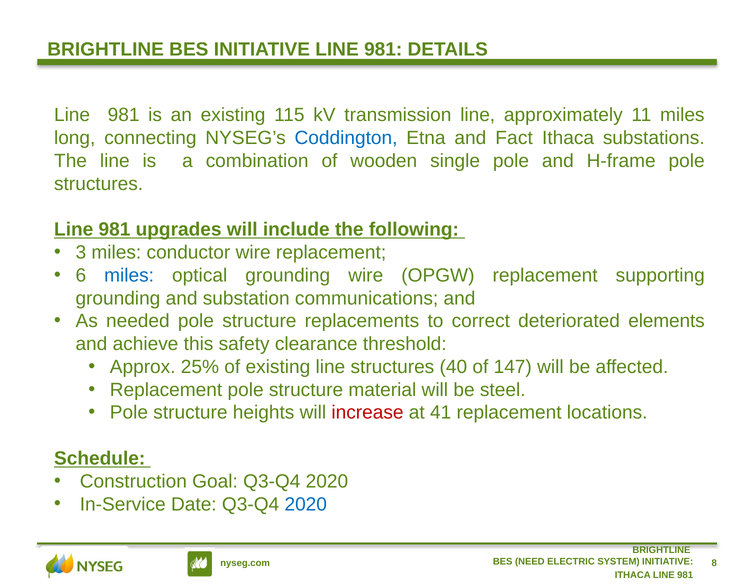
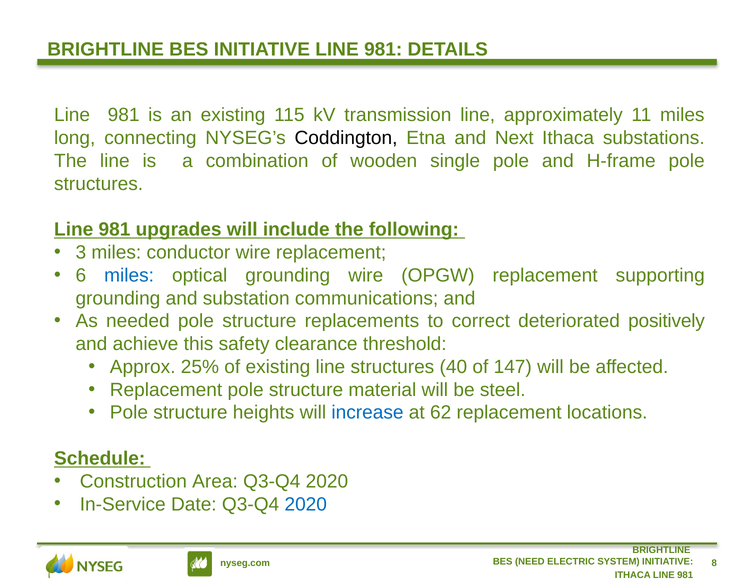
Coddington colour: blue -> black
Fact: Fact -> Next
elements: elements -> positively
increase colour: red -> blue
41: 41 -> 62
Goal: Goal -> Area
